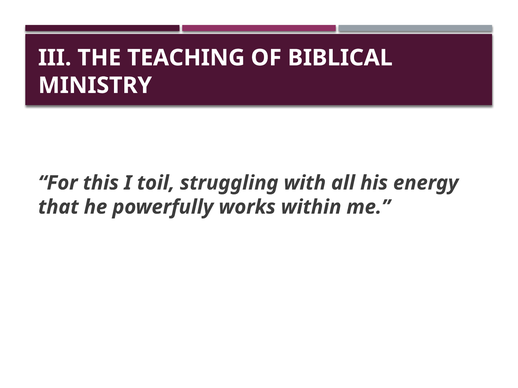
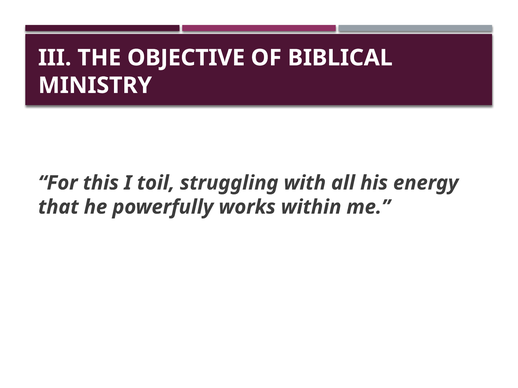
TEACHING: TEACHING -> OBJECTIVE
